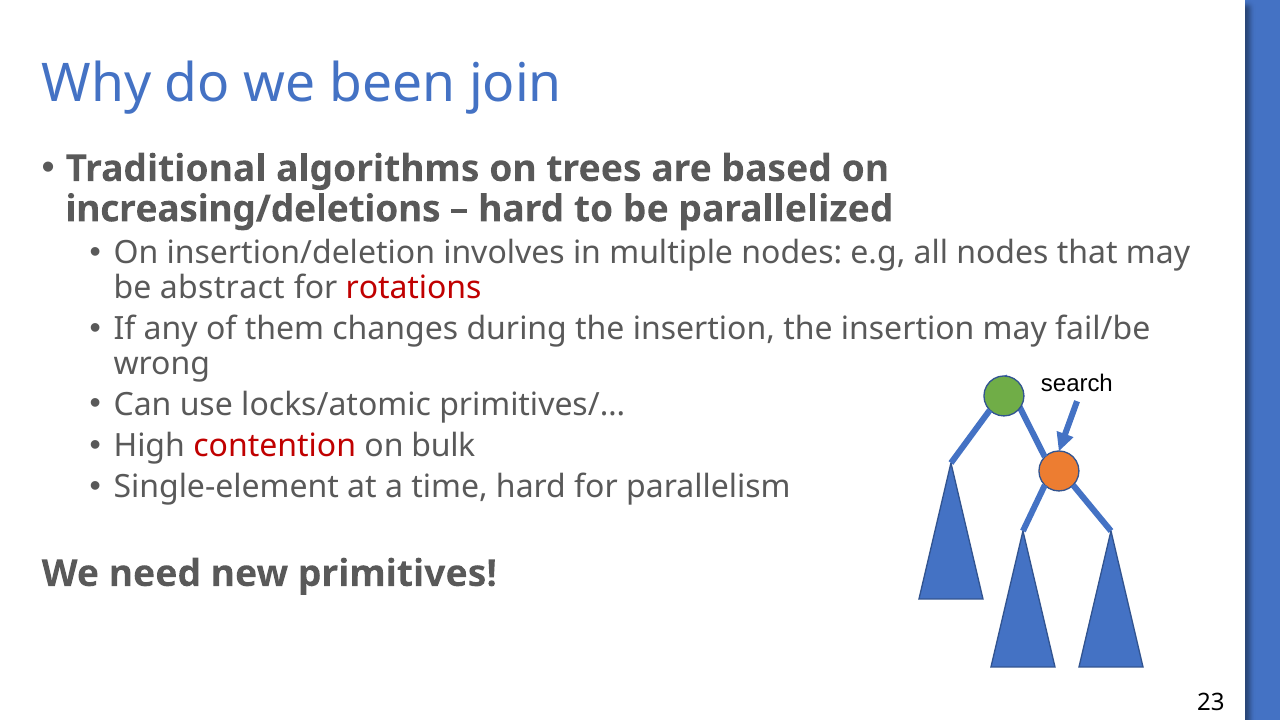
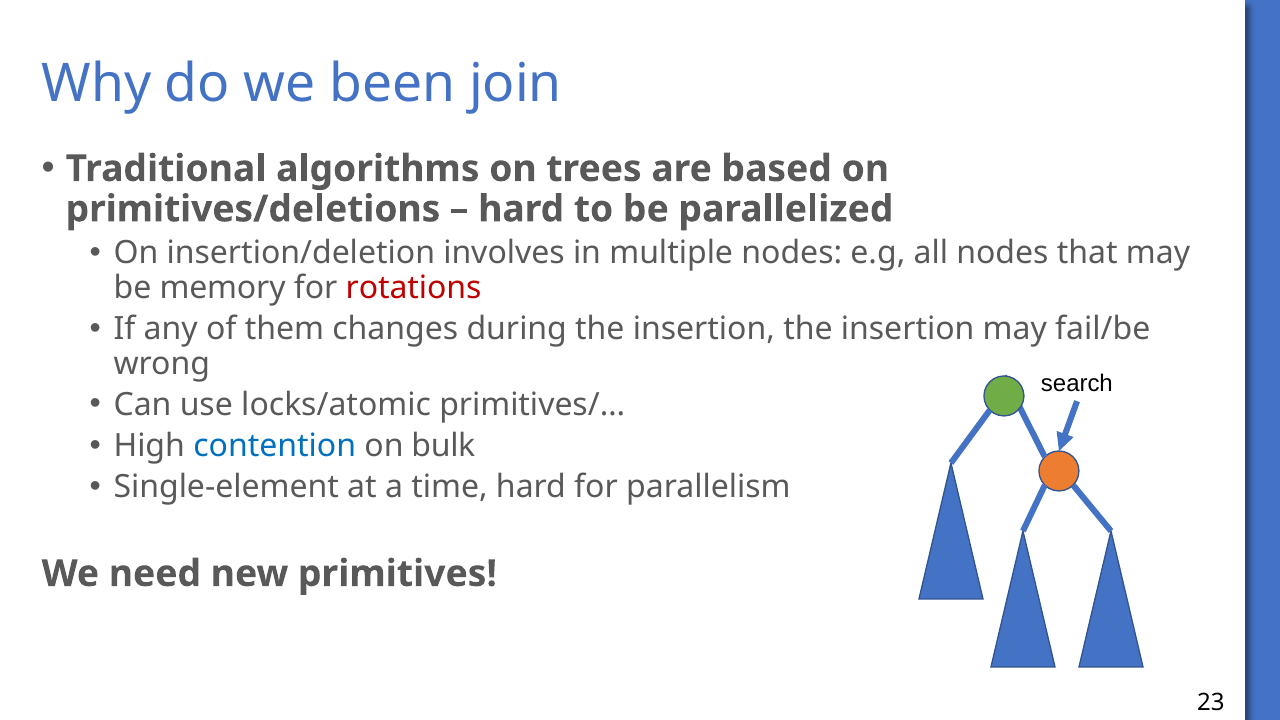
increasing/deletions: increasing/deletions -> primitives/deletions
abstract: abstract -> memory
contention colour: red -> blue
